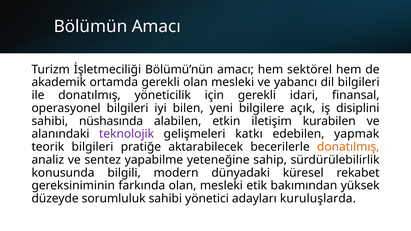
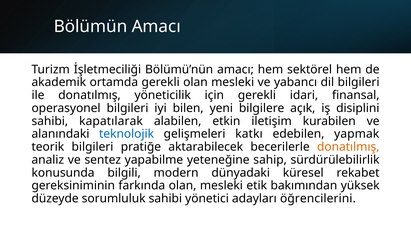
nüshasında: nüshasında -> kapatılarak
teknolojik colour: purple -> blue
kuruluşlarda: kuruluşlarda -> öğrencilerini
